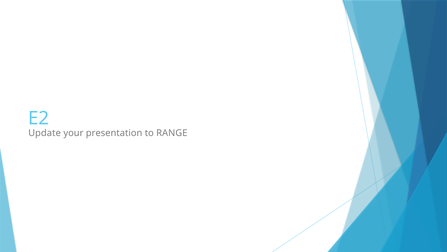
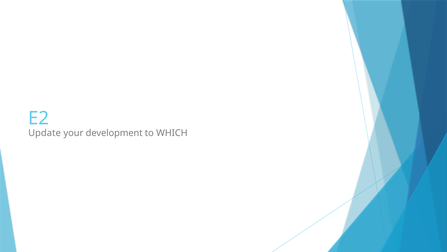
presentation: presentation -> development
RANGE: RANGE -> WHICH
